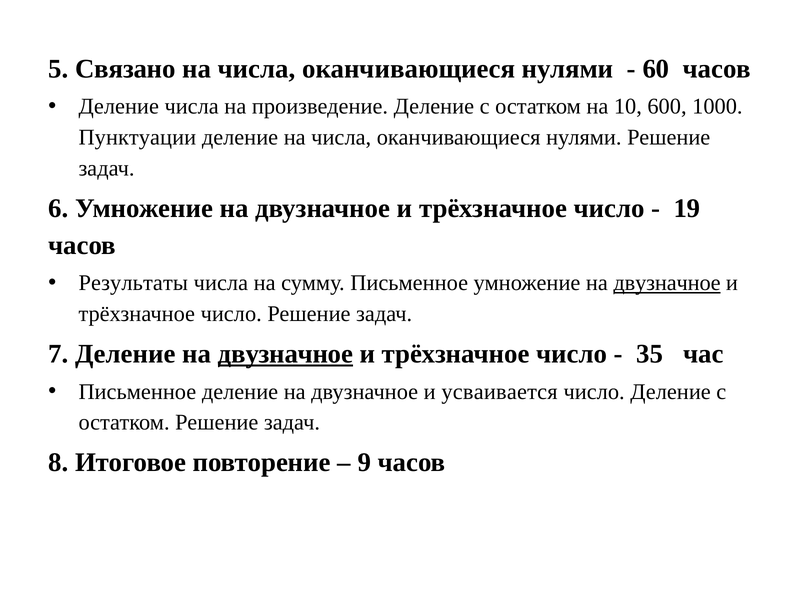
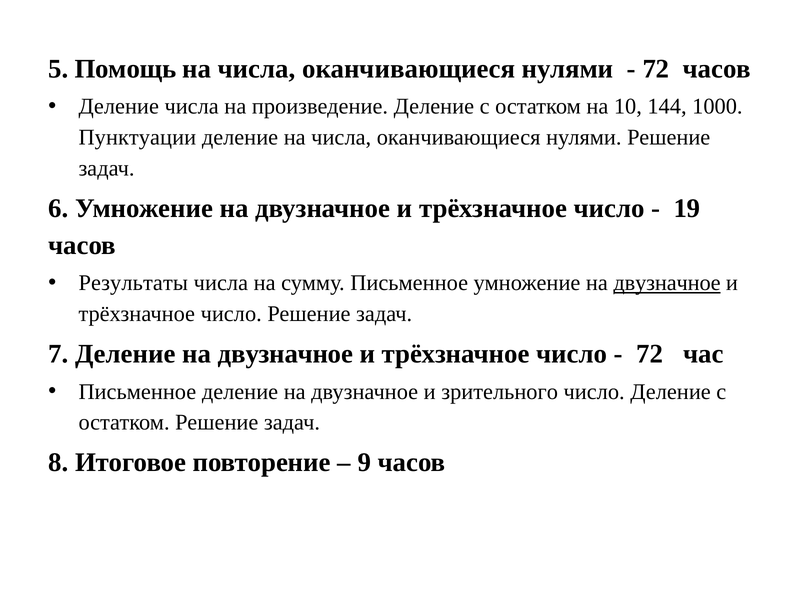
Связано: Связано -> Помощь
60 at (656, 69): 60 -> 72
600: 600 -> 144
двузначное at (285, 354) underline: present -> none
35 at (650, 354): 35 -> 72
усваивается: усваивается -> зрительного
